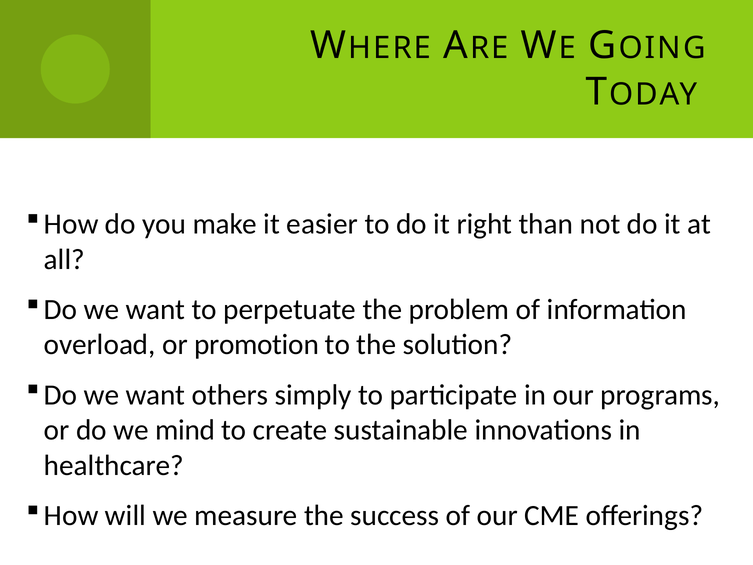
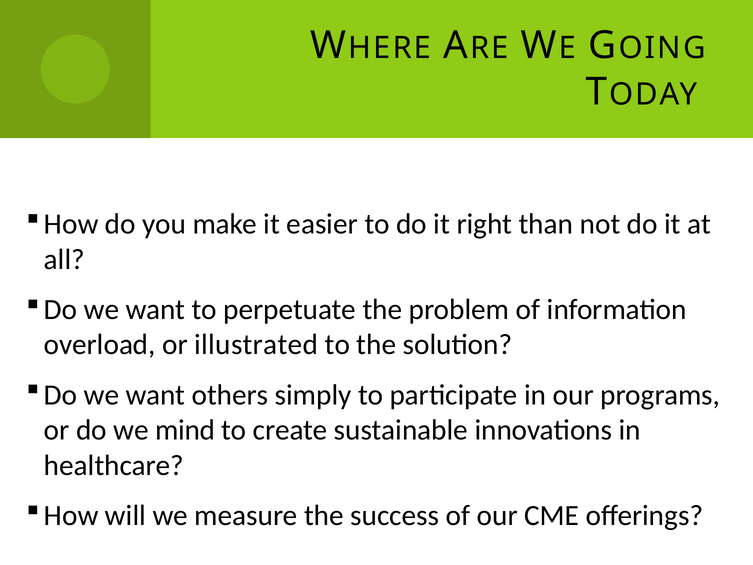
promotion: promotion -> illustrated
